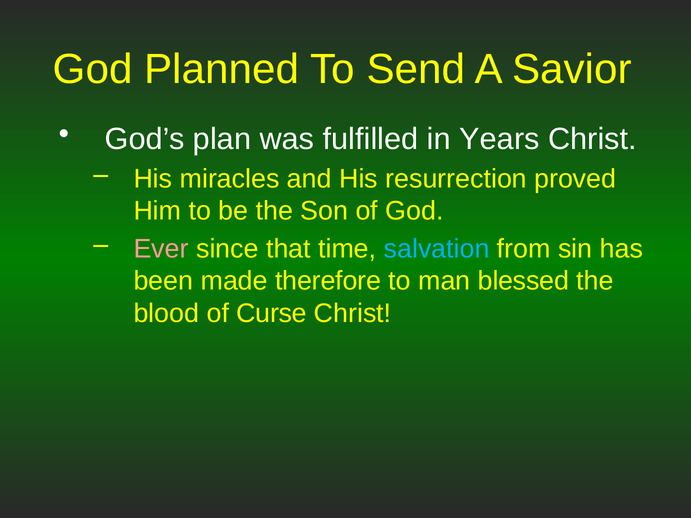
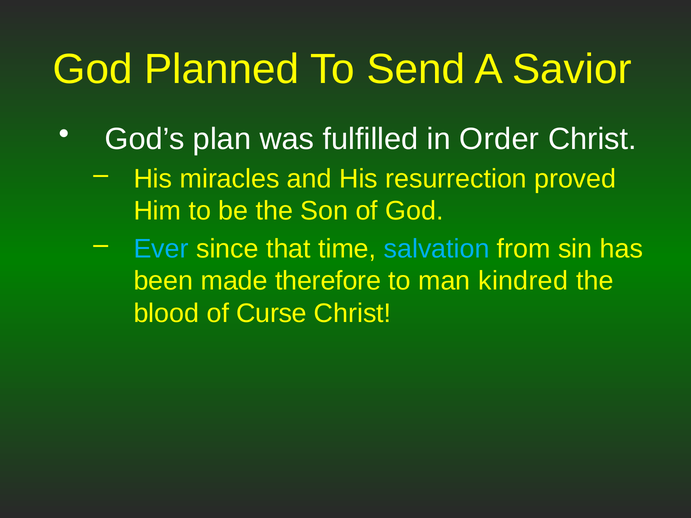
Years: Years -> Order
Ever colour: pink -> light blue
blessed: blessed -> kindred
